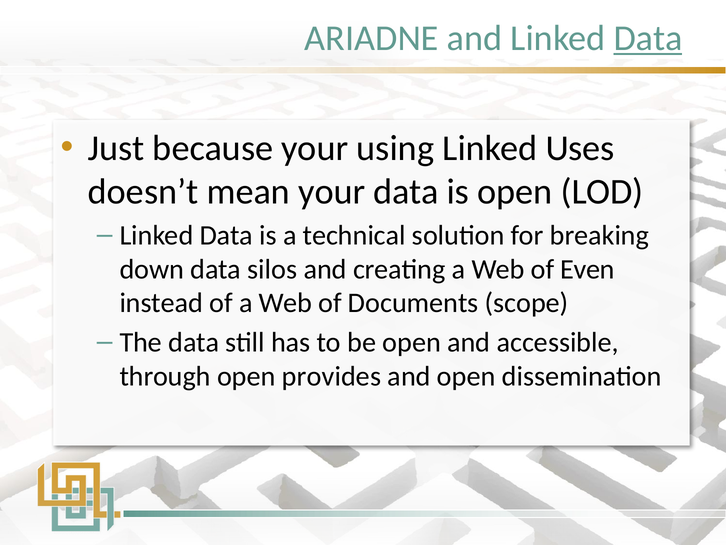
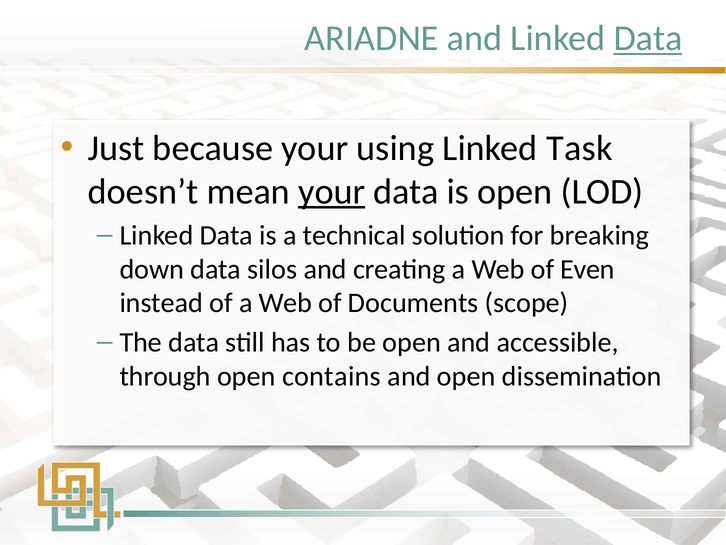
Uses: Uses -> Task
your at (332, 191) underline: none -> present
provides: provides -> contains
